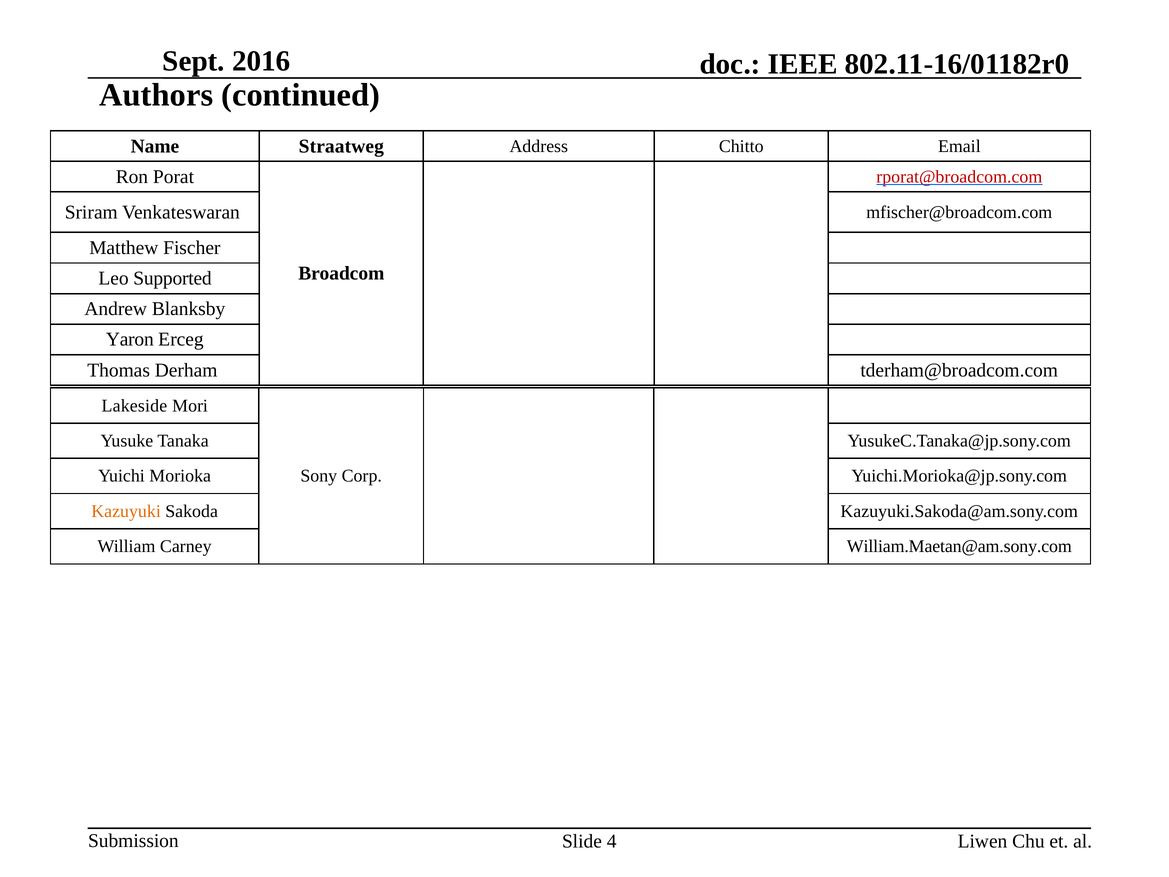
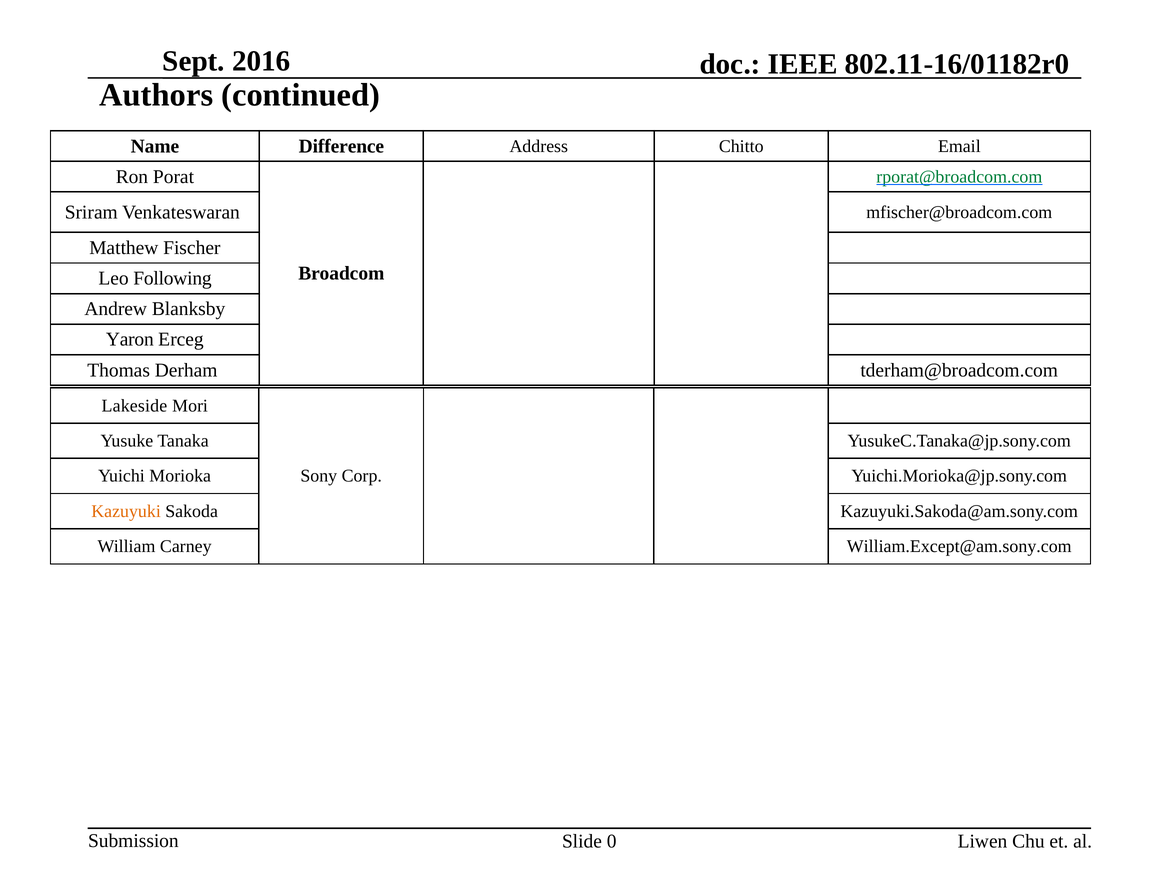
Straatweg: Straatweg -> Difference
rporat@broadcom.com colour: red -> green
Supported: Supported -> Following
William.Maetan@am.sony.com: William.Maetan@am.sony.com -> William.Except@am.sony.com
4: 4 -> 0
